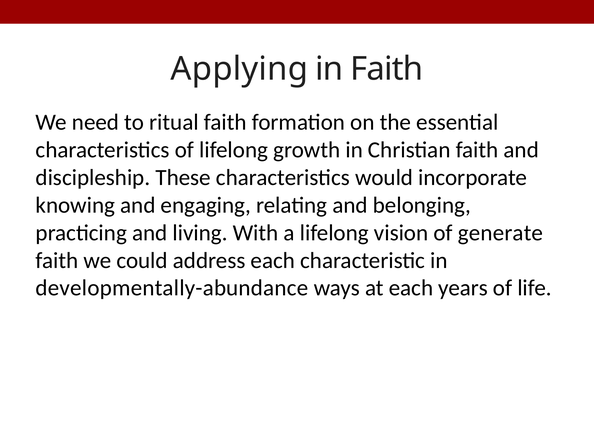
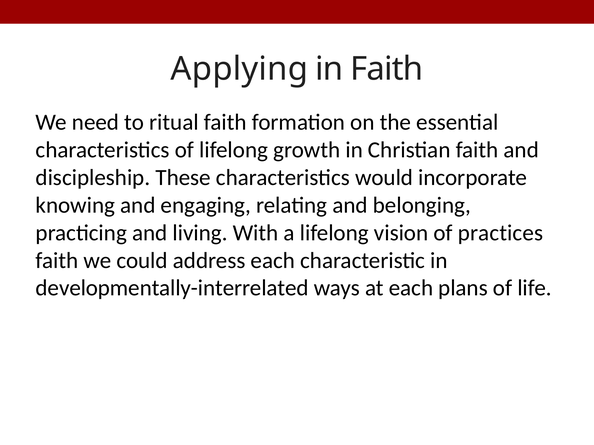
generate: generate -> practices
developmentally-abundance: developmentally-abundance -> developmentally-interrelated
years: years -> plans
